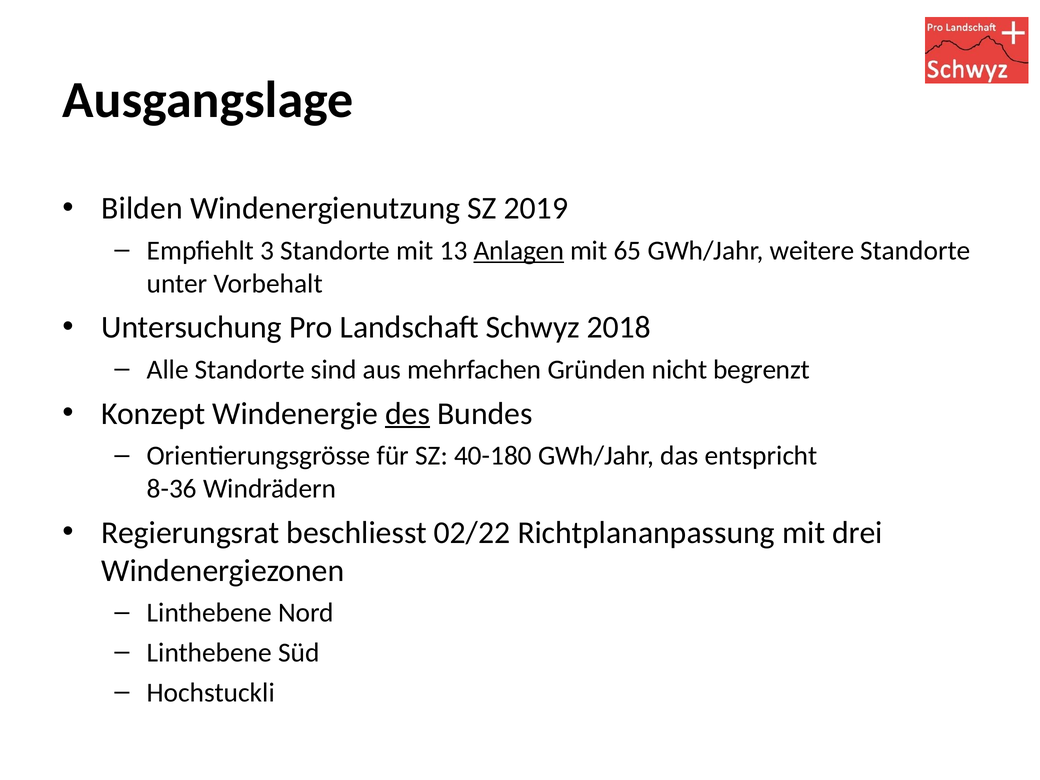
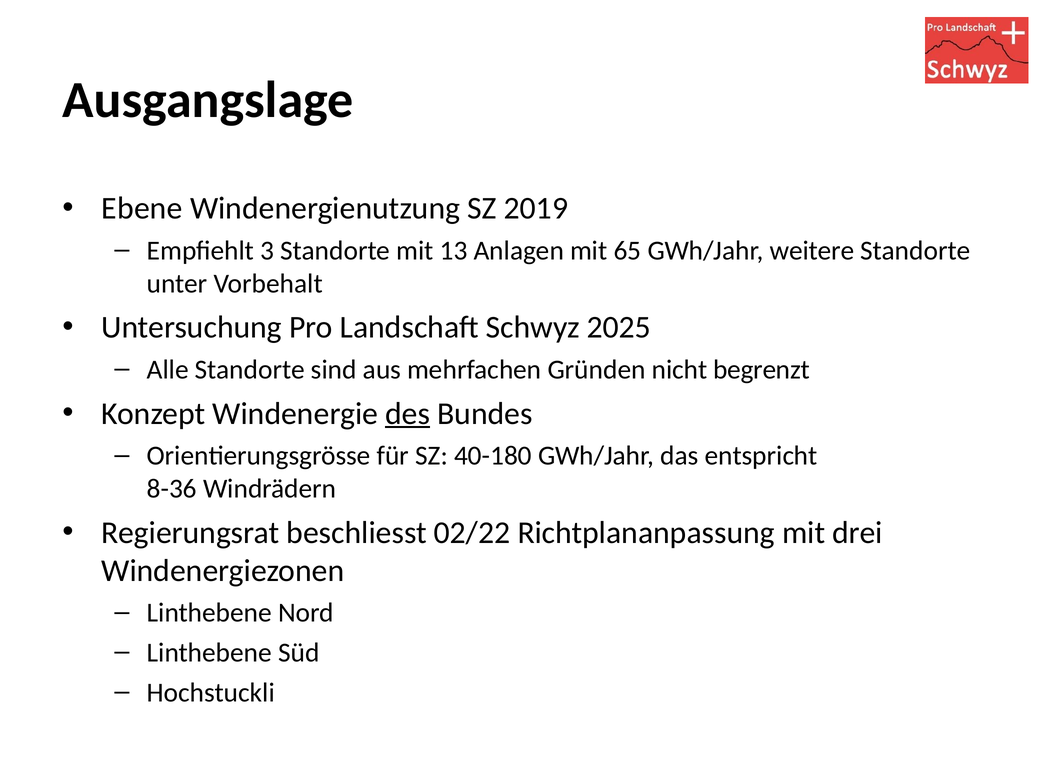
Bilden: Bilden -> Ebene
Anlagen underline: present -> none
2018: 2018 -> 2025
